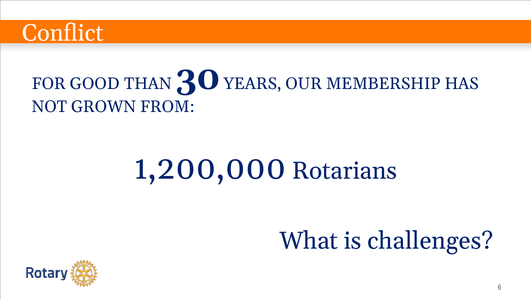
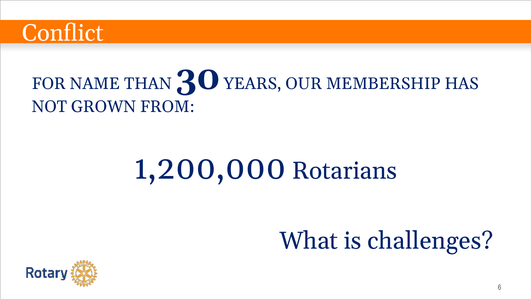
GOOD: GOOD -> NAME
